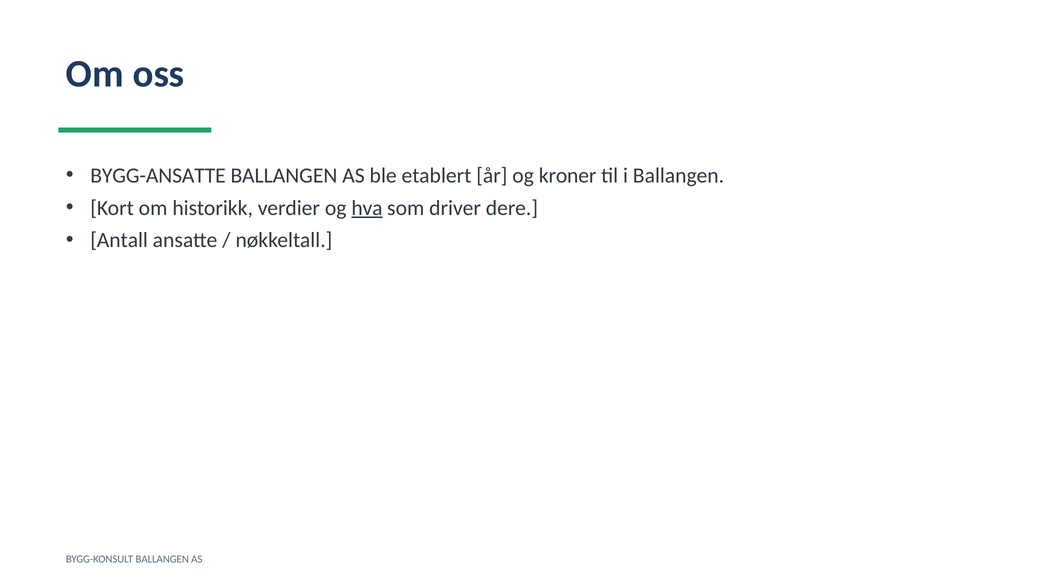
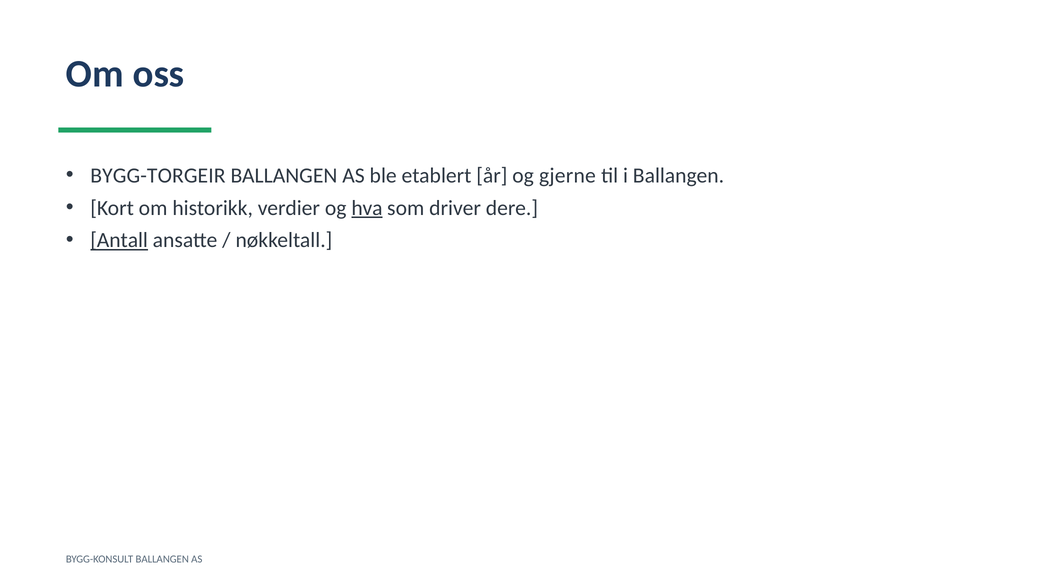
BYGG-ANSATTE: BYGG-ANSATTE -> BYGG-TORGEIR
kroner: kroner -> gjerne
Antall underline: none -> present
